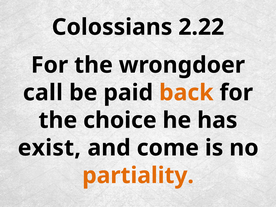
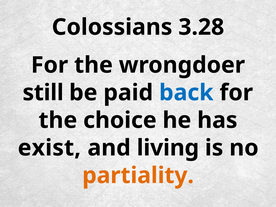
2.22: 2.22 -> 3.28
call: call -> still
back colour: orange -> blue
come: come -> living
